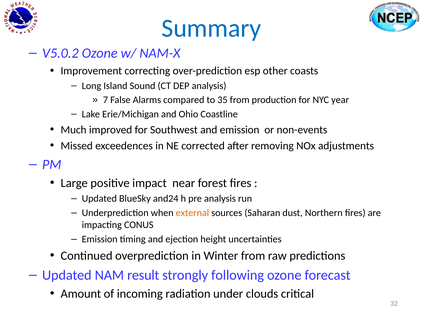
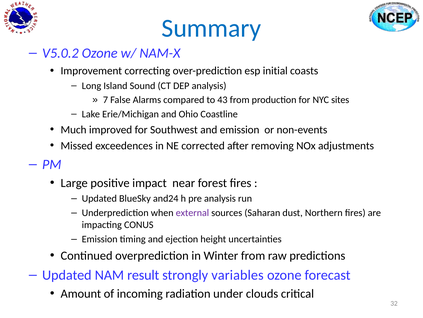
other: other -> initial
35: 35 -> 43
year: year -> sites
external colour: orange -> purple
following: following -> variables
